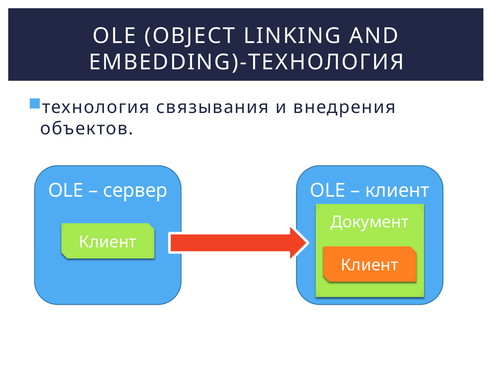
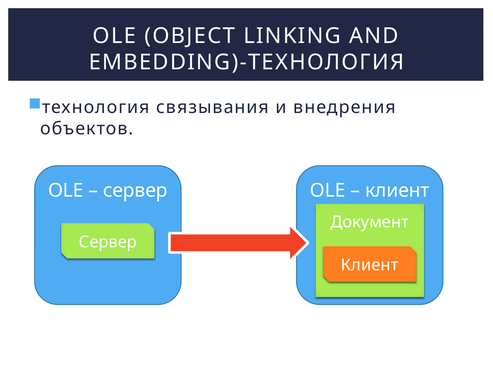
Клиент at (108, 242): Клиент -> Сервер
